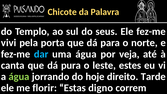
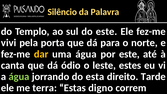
Chicote: Chicote -> Silêncio
do seus: seus -> este
dar colour: light blue -> yellow
por veja: veja -> este
pura: pura -> ódio
hoje: hoje -> esta
florir: florir -> terra
